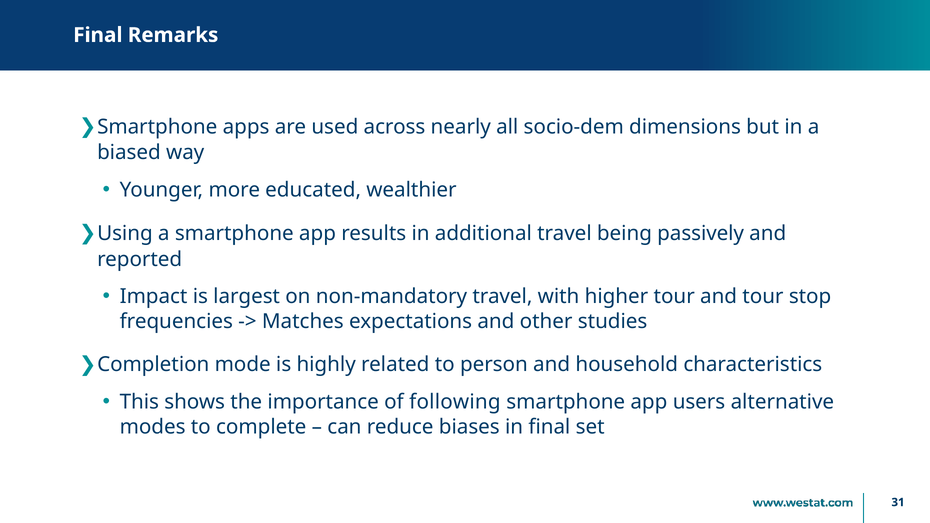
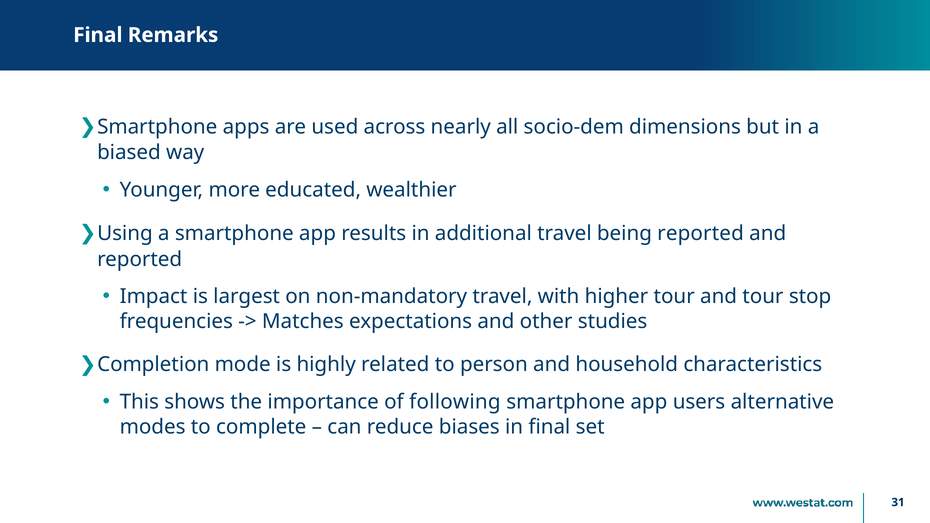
being passively: passively -> reported
